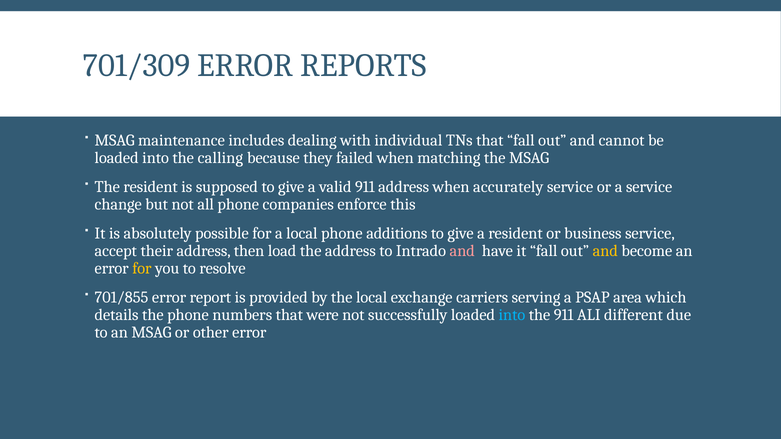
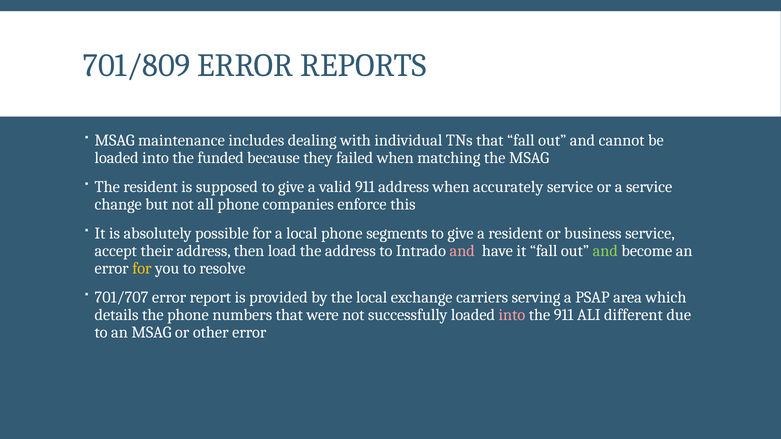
701/309: 701/309 -> 701/809
calling: calling -> funded
additions: additions -> segments
and at (605, 251) colour: yellow -> light green
701/855: 701/855 -> 701/707
into at (512, 315) colour: light blue -> pink
